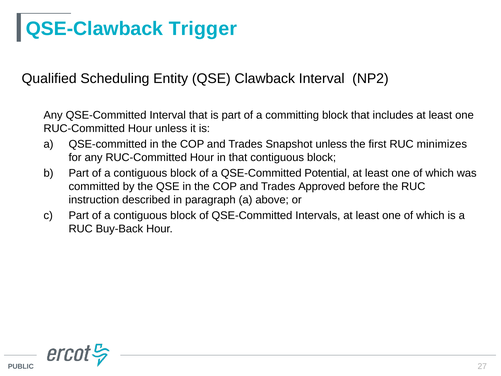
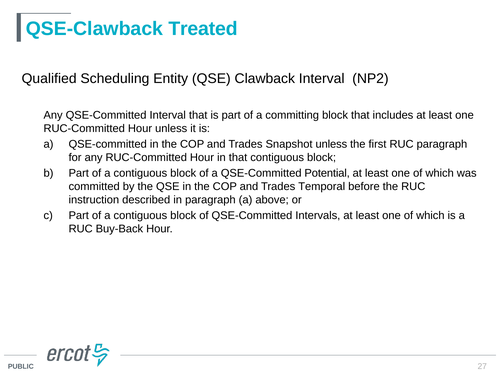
Trigger: Trigger -> Treated
RUC minimizes: minimizes -> paragraph
Approved: Approved -> Temporal
